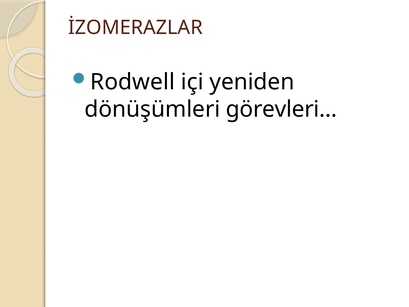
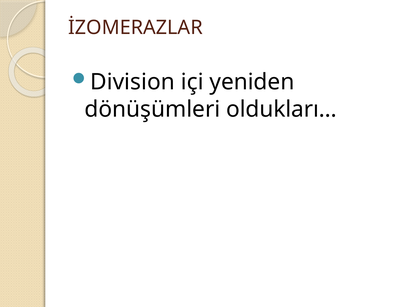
Rodwell: Rodwell -> Division
görevleri…: görevleri… -> oldukları…
